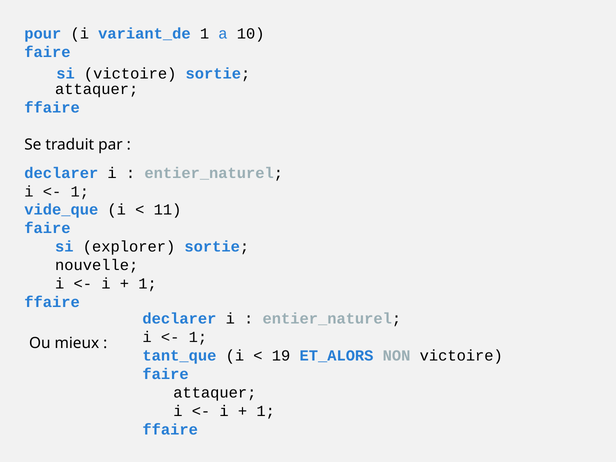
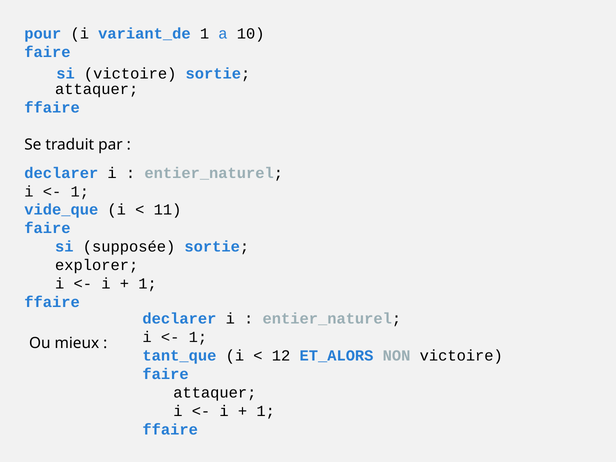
explorer: explorer -> supposée
nouvelle: nouvelle -> explorer
19: 19 -> 12
